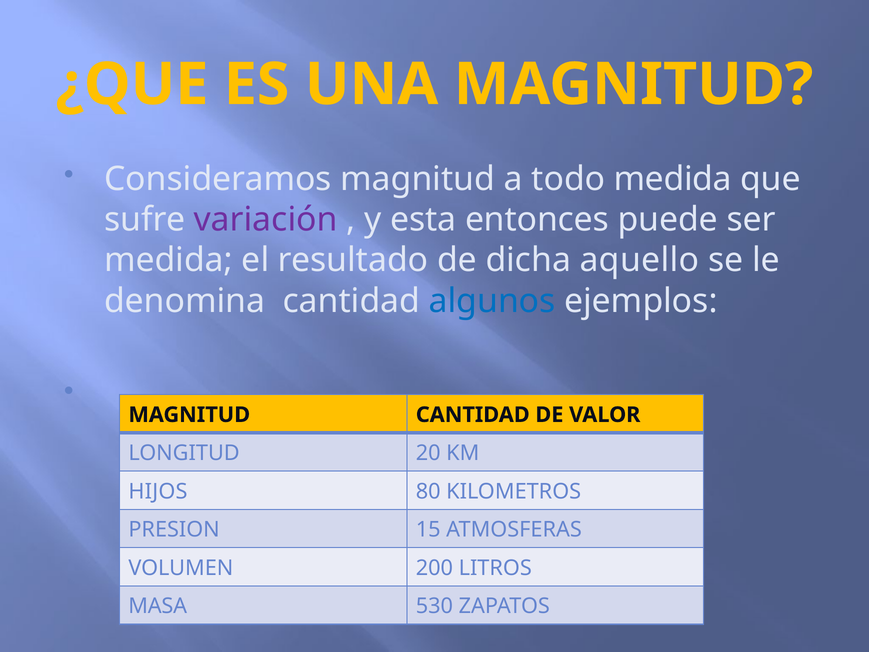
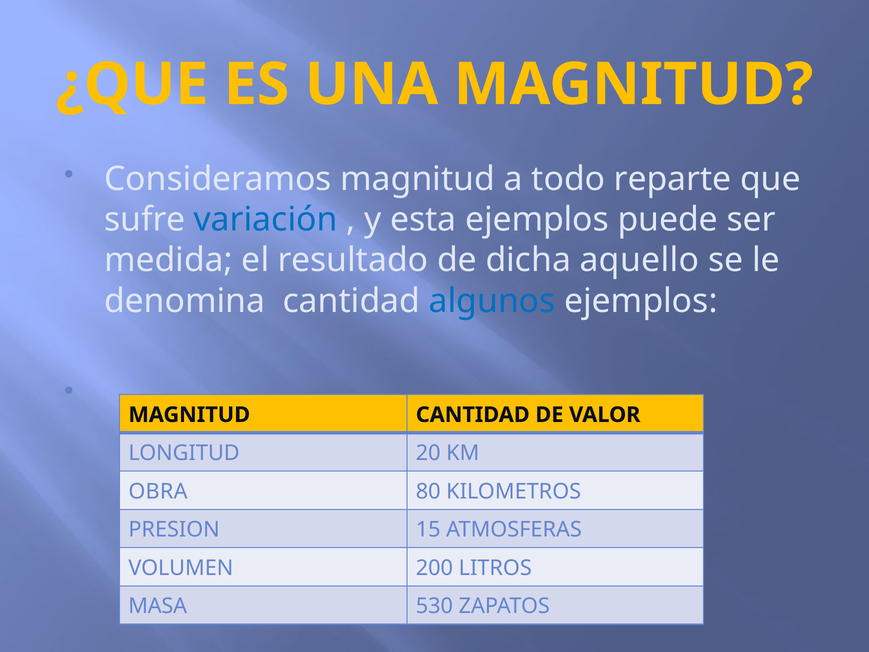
todo medida: medida -> reparte
variación colour: purple -> blue
esta entonces: entonces -> ejemplos
HIJOS: HIJOS -> OBRA
